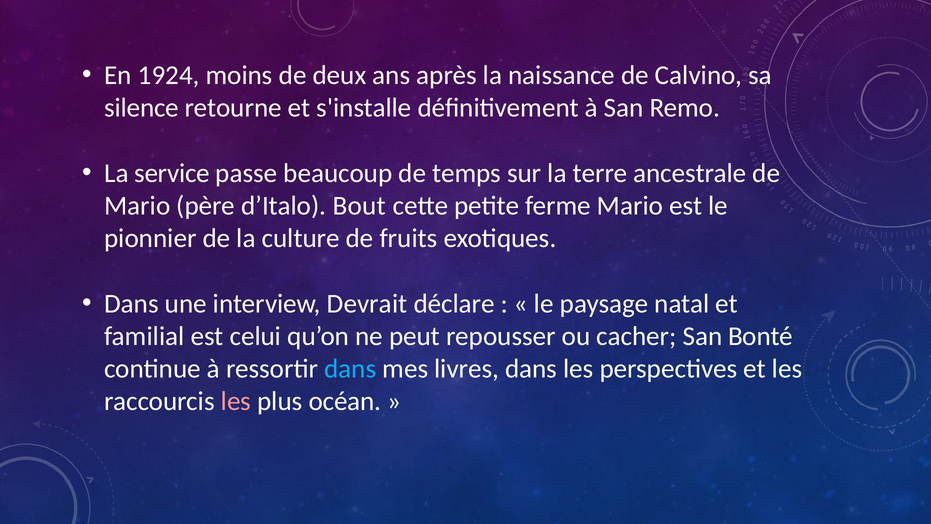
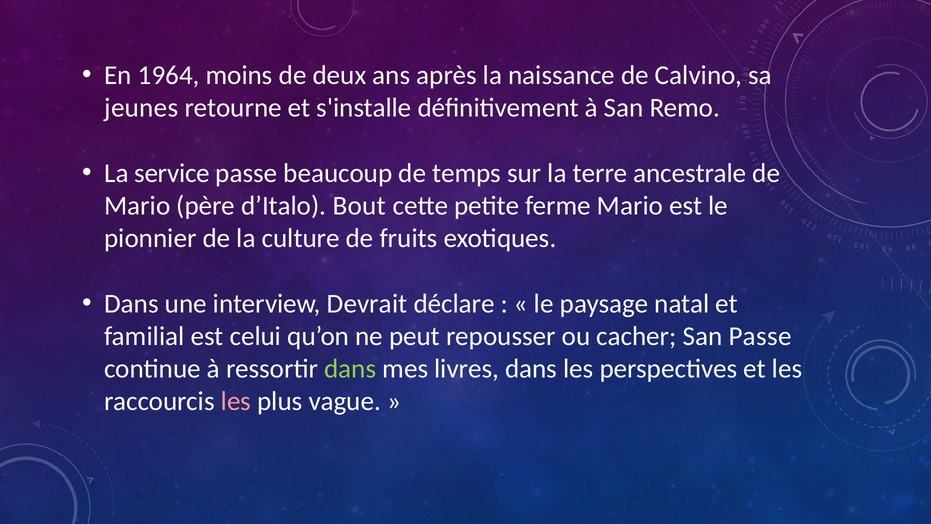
1924: 1924 -> 1964
silence: silence -> jeunes
San Bonté: Bonté -> Passe
dans at (350, 369) colour: light blue -> light green
océan: océan -> vague
